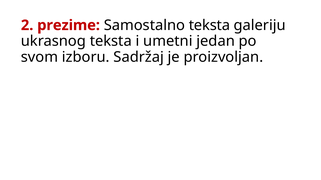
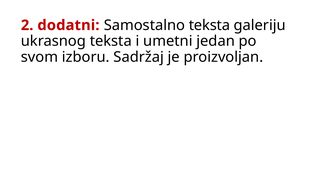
prezime: prezime -> dodatni
